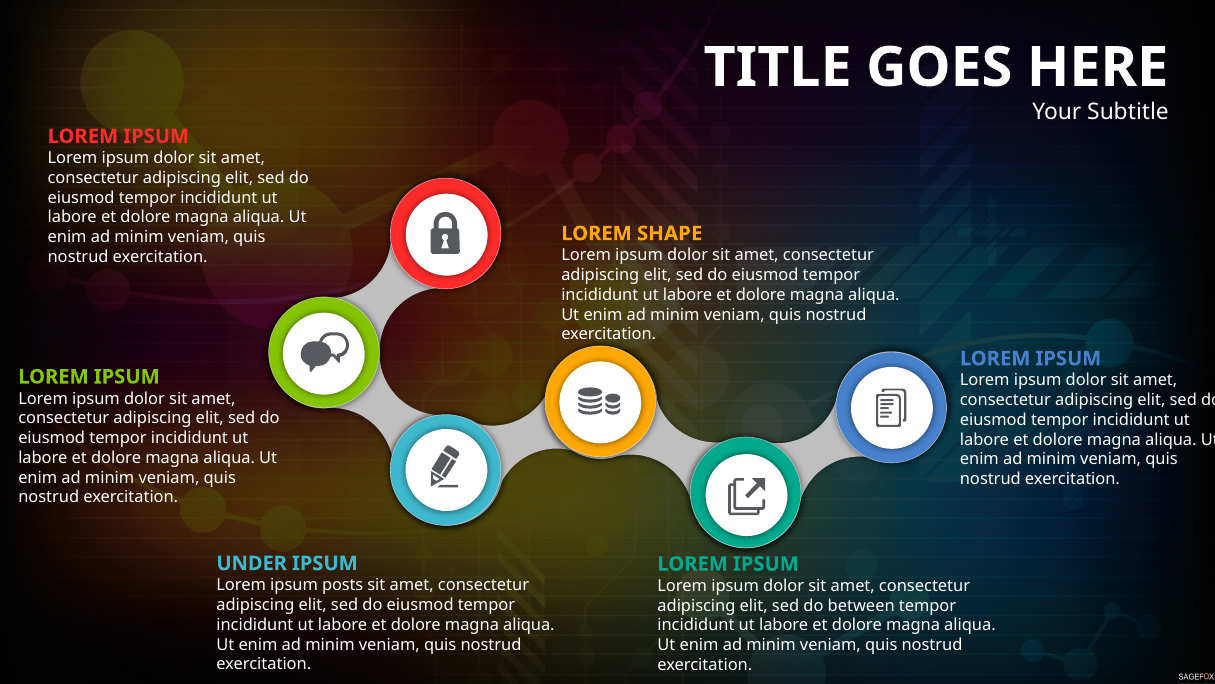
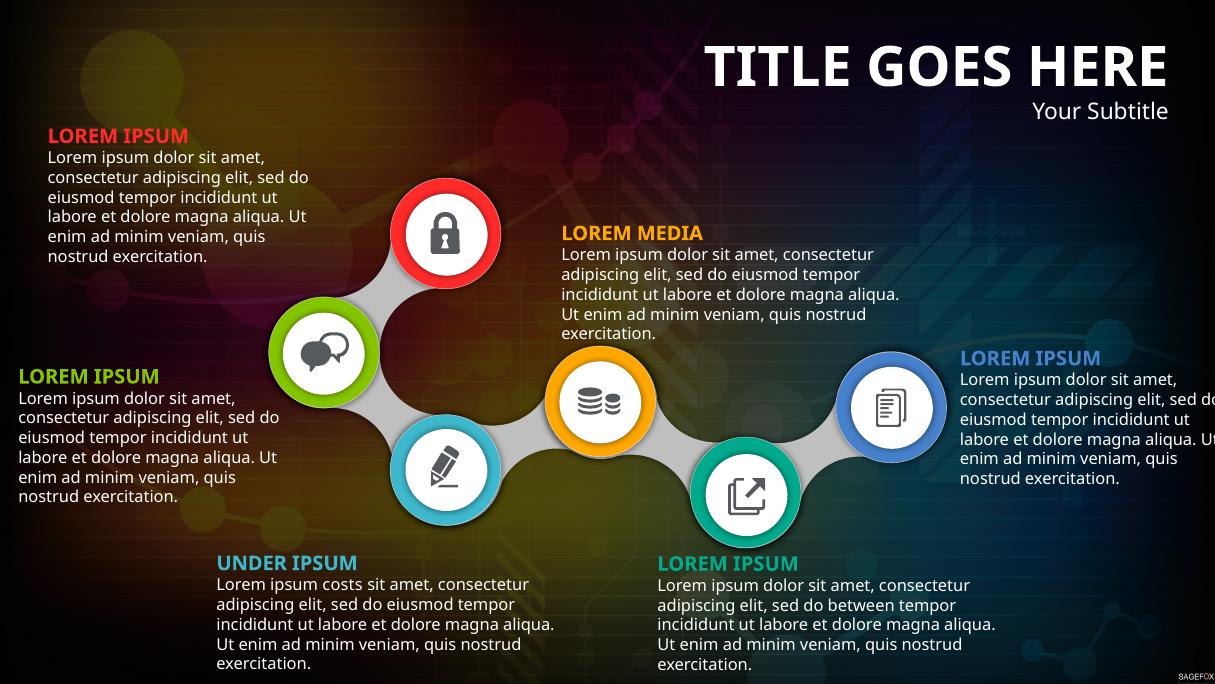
SHAPE: SHAPE -> MEDIA
posts: posts -> costs
